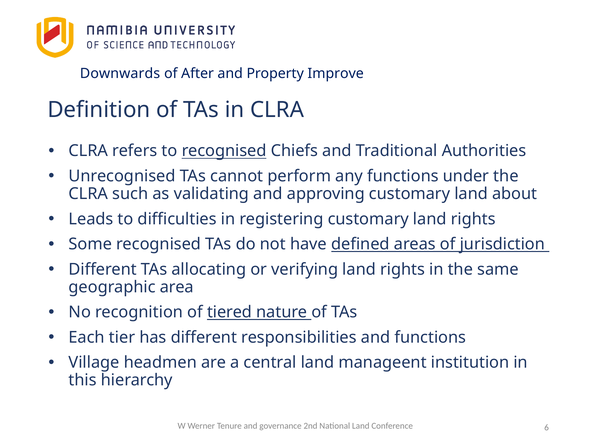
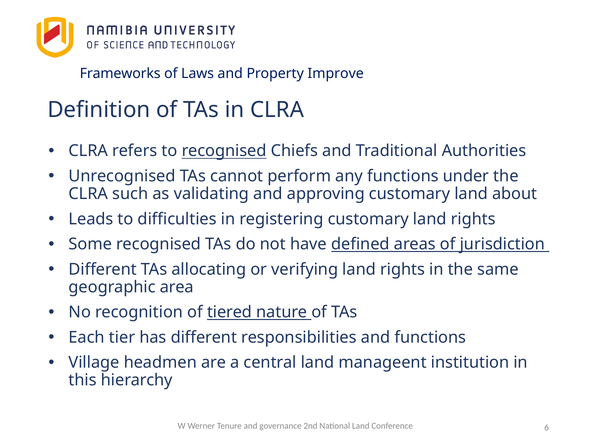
Downwards: Downwards -> Frameworks
After: After -> Laws
